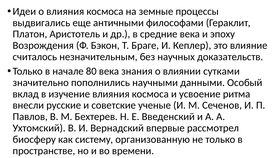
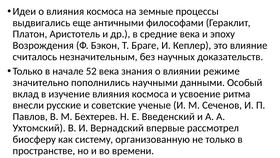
80: 80 -> 52
сутками: сутками -> режиме
